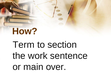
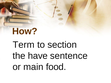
work: work -> have
over: over -> food
